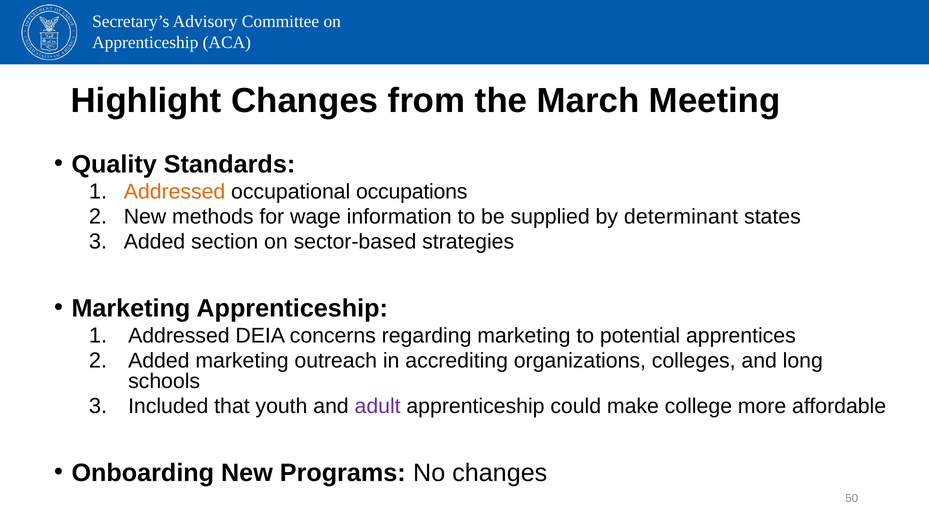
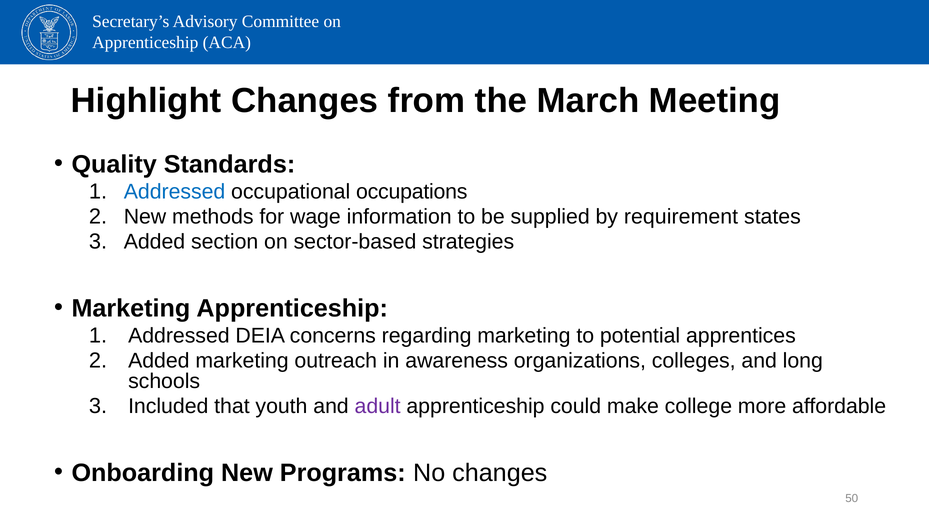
Addressed at (175, 192) colour: orange -> blue
determinant: determinant -> requirement
accrediting: accrediting -> awareness
